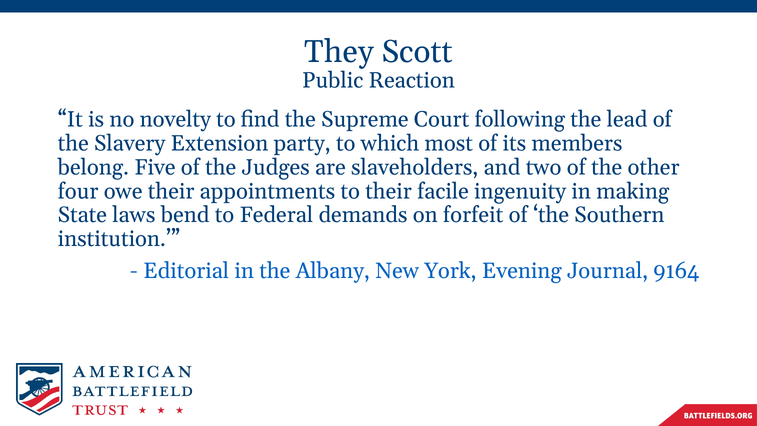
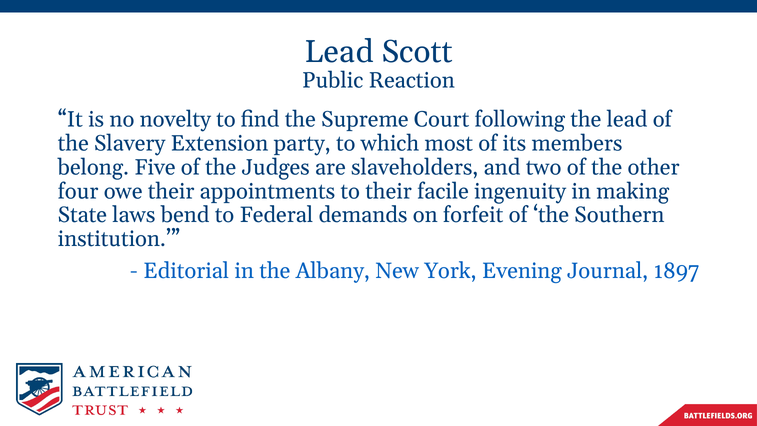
They at (339, 52): They -> Lead
9164: 9164 -> 1897
